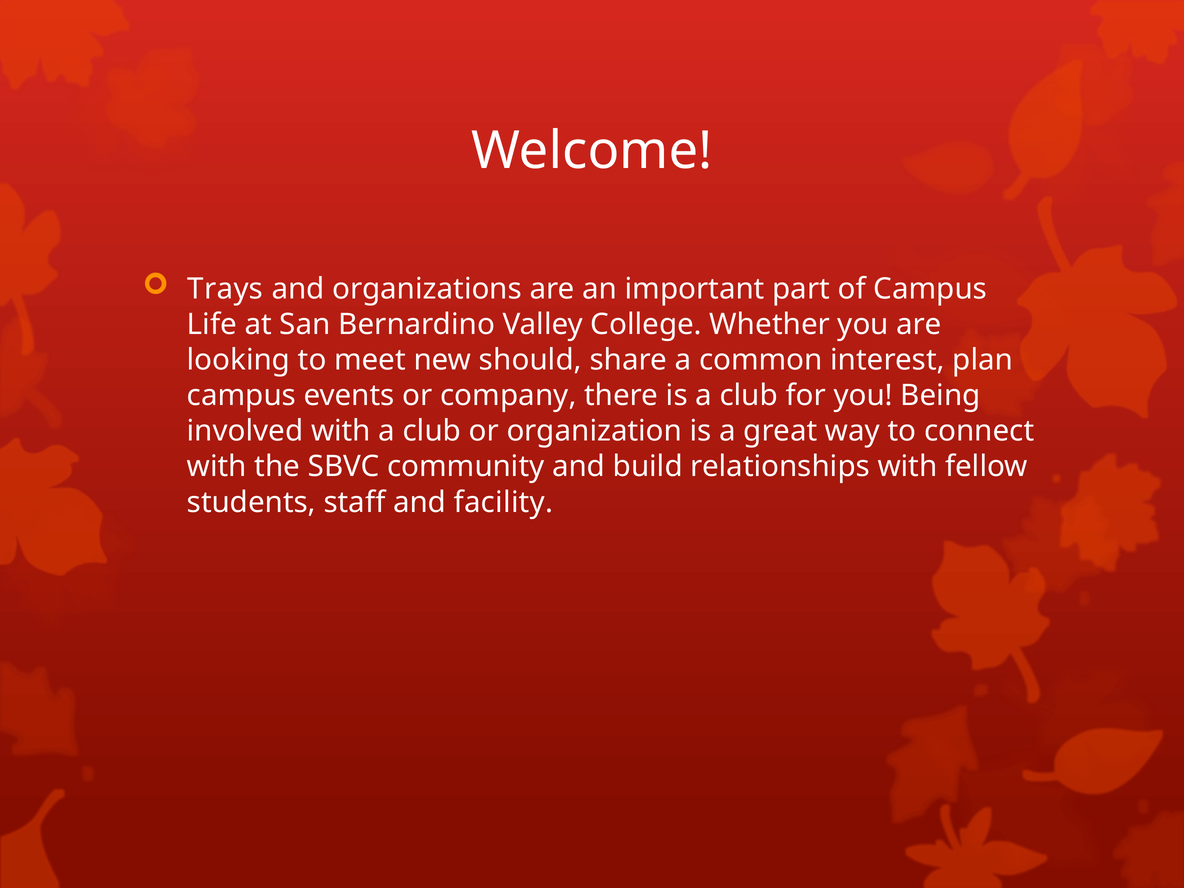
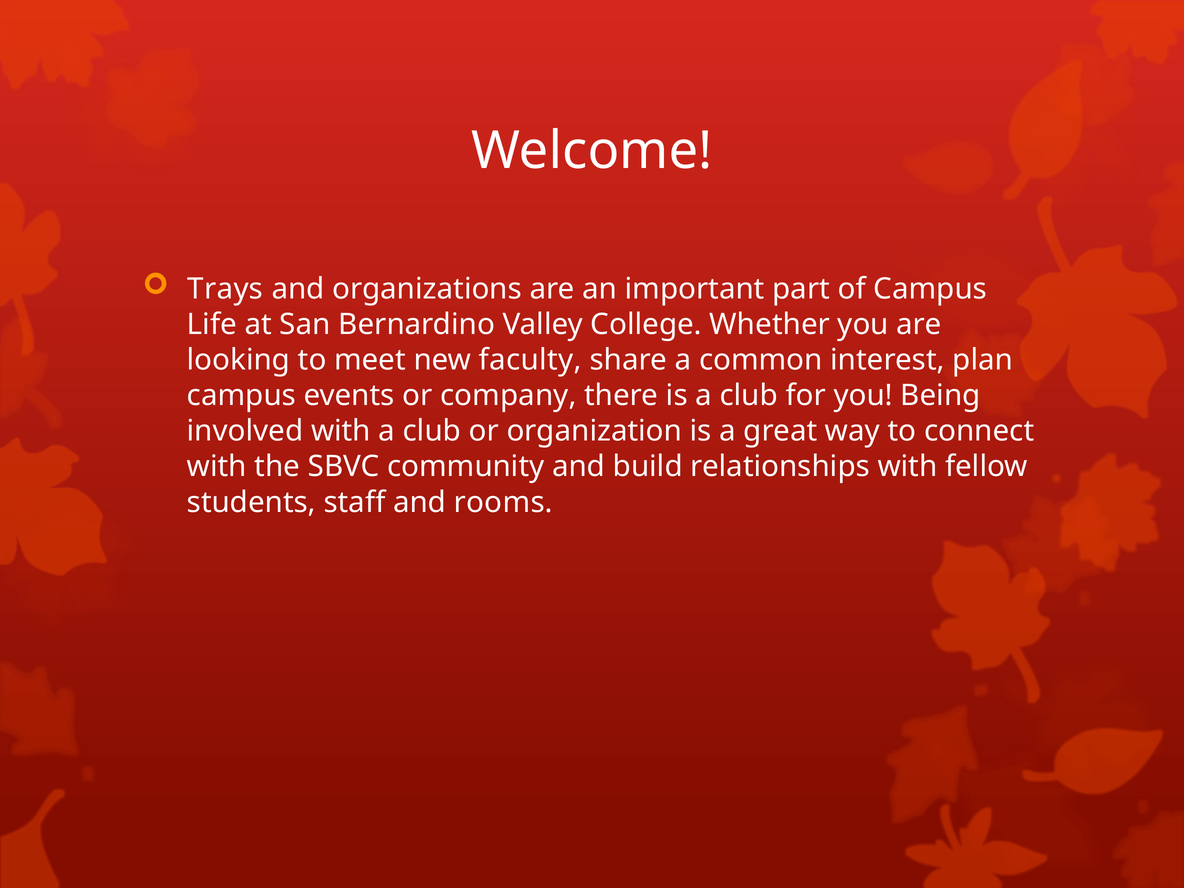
should: should -> faculty
facility: facility -> rooms
